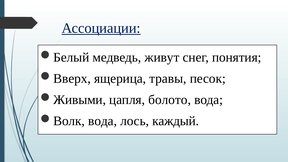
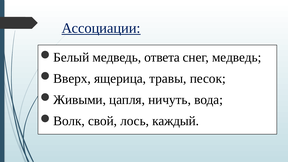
живут: живут -> ответа
снег понятия: понятия -> медведь
болото: болото -> ничуть
Волк вода: вода -> свой
